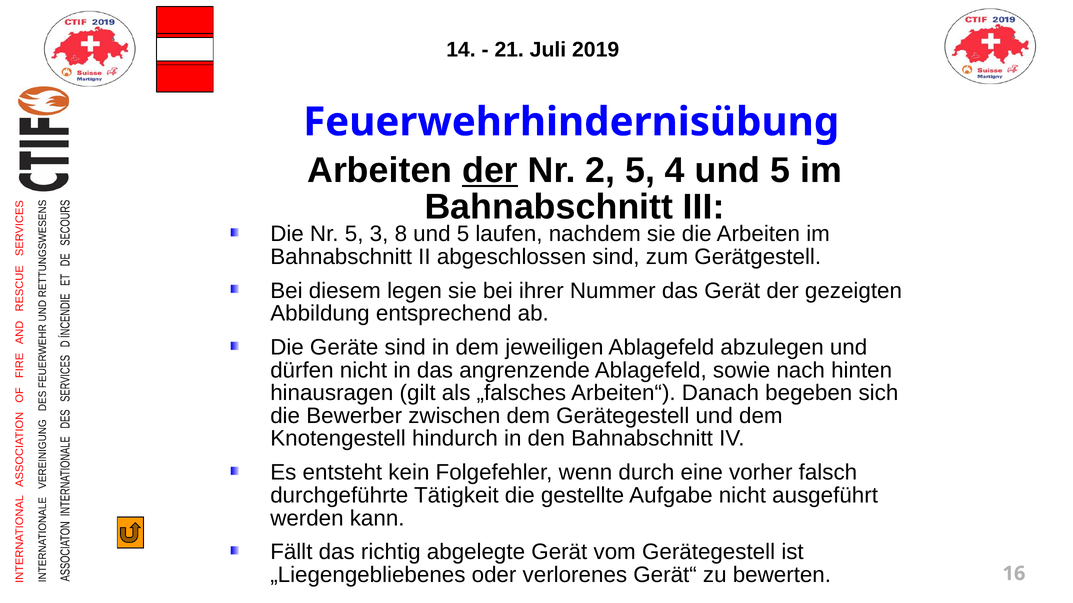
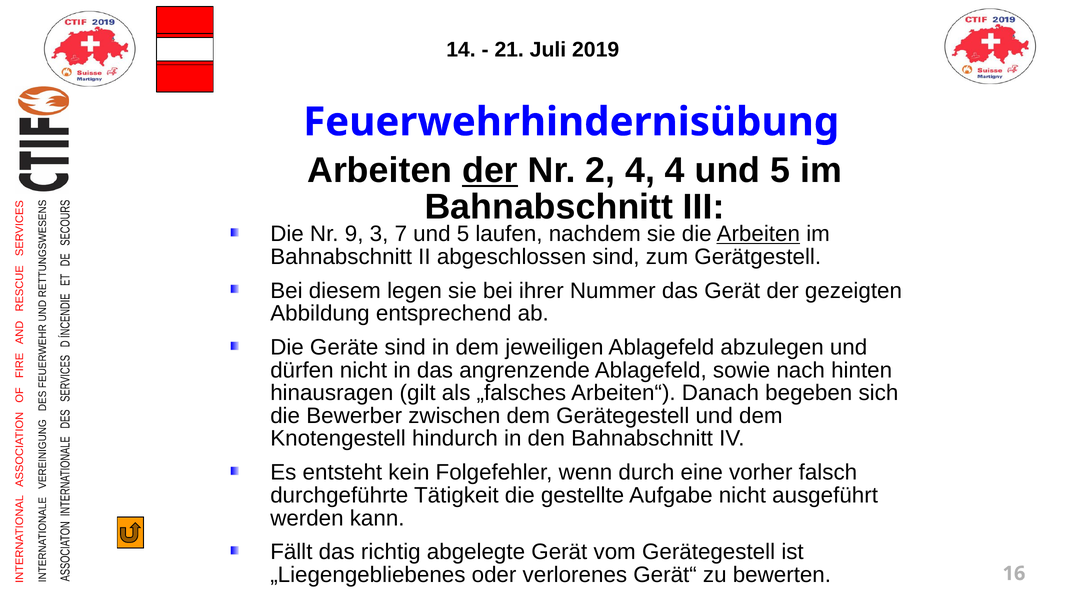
2 5: 5 -> 4
Nr 5: 5 -> 9
8: 8 -> 7
Arbeiten at (758, 234) underline: none -> present
